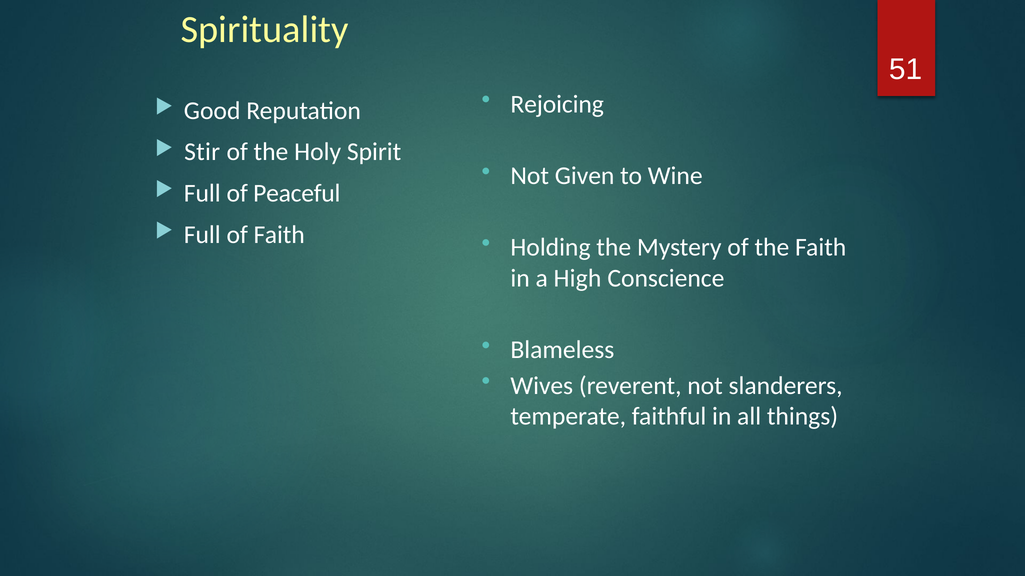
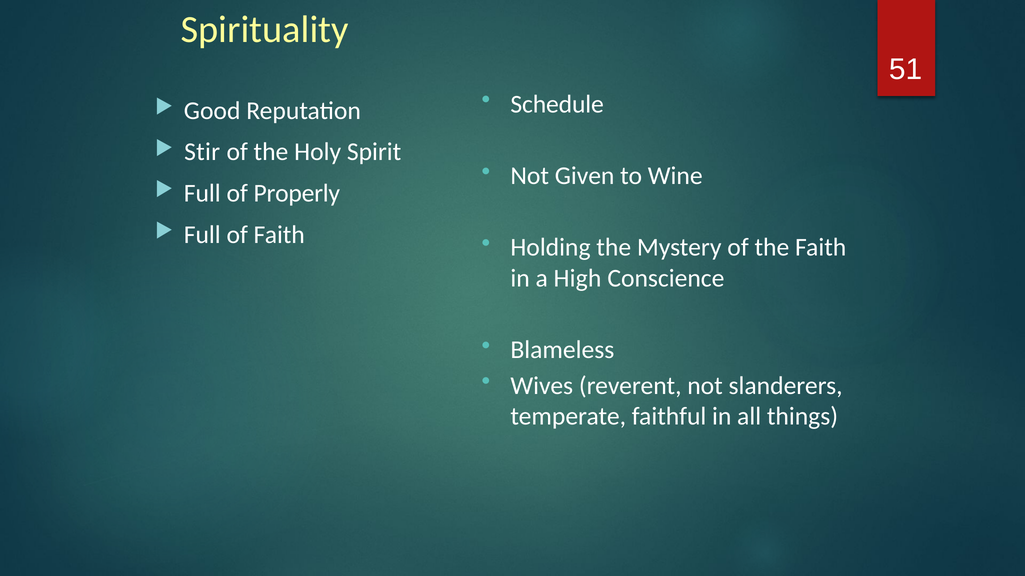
Rejoicing: Rejoicing -> Schedule
Peaceful: Peaceful -> Properly
